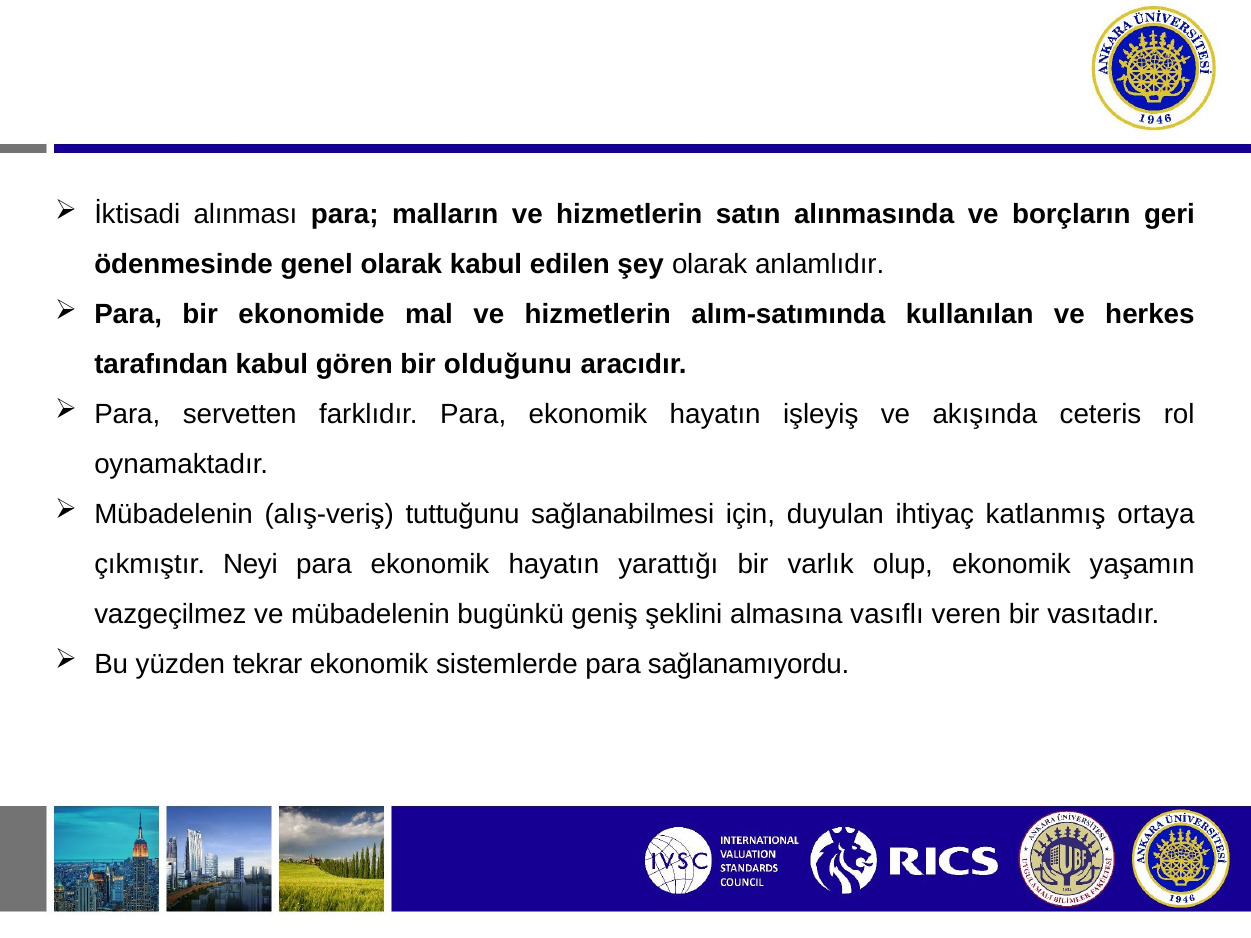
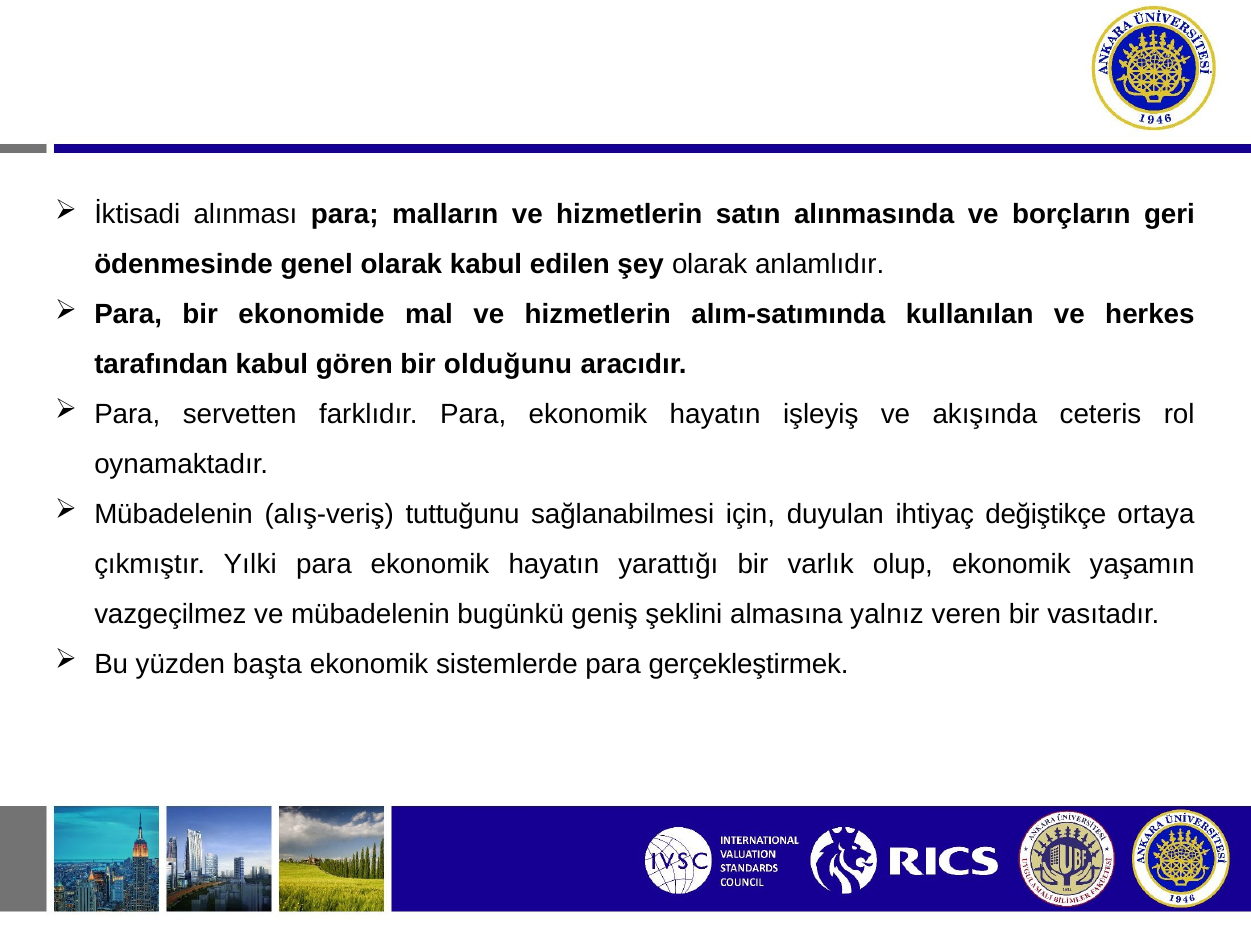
katlanmış: katlanmış -> değiştikçe
Neyi: Neyi -> Yılki
vasıflı: vasıflı -> yalnız
tekrar: tekrar -> başta
sağlanamıyordu: sağlanamıyordu -> gerçekleştirmek
